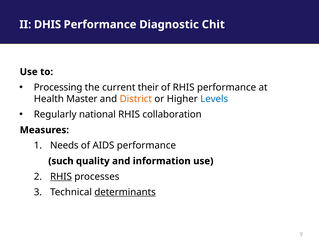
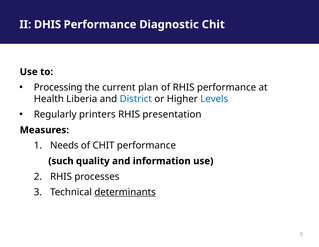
their: their -> plan
Master: Master -> Liberia
District colour: orange -> blue
national: national -> printers
collaboration: collaboration -> presentation
of AIDS: AIDS -> CHIT
RHIS at (61, 176) underline: present -> none
